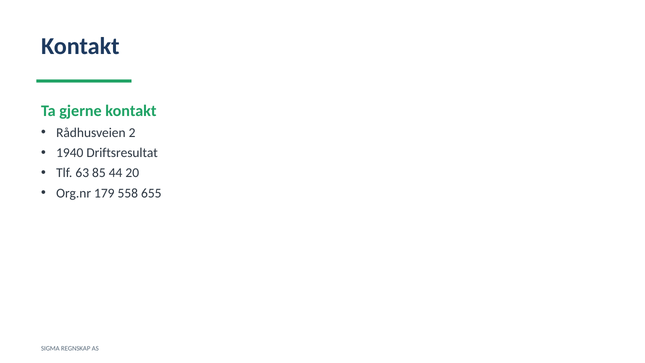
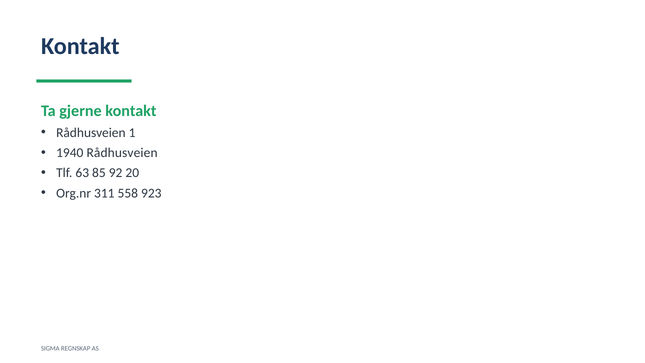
2: 2 -> 1
1940 Driftsresultat: Driftsresultat -> Rådhusveien
44: 44 -> 92
179: 179 -> 311
655: 655 -> 923
